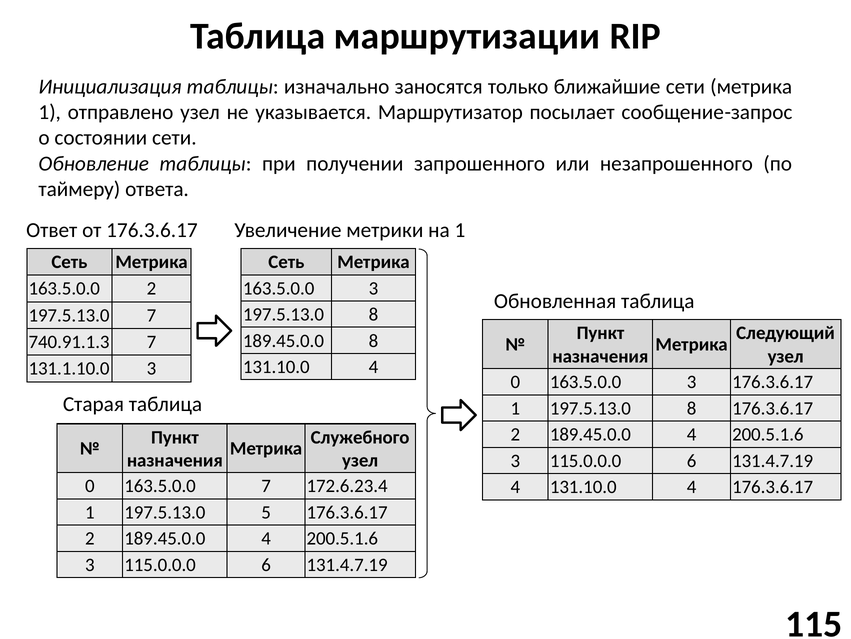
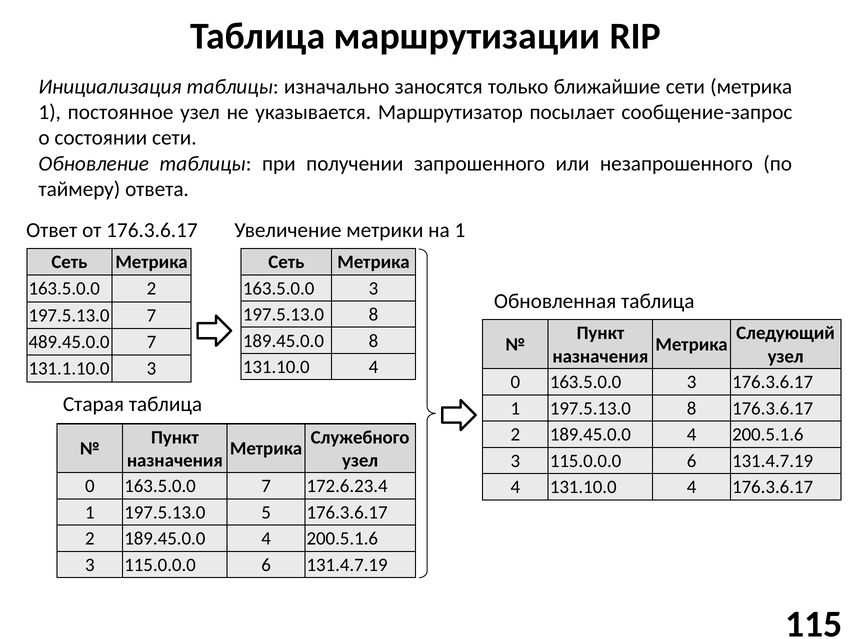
отправлено: отправлено -> постоянное
740.91.1.3: 740.91.1.3 -> 489.45.0.0
